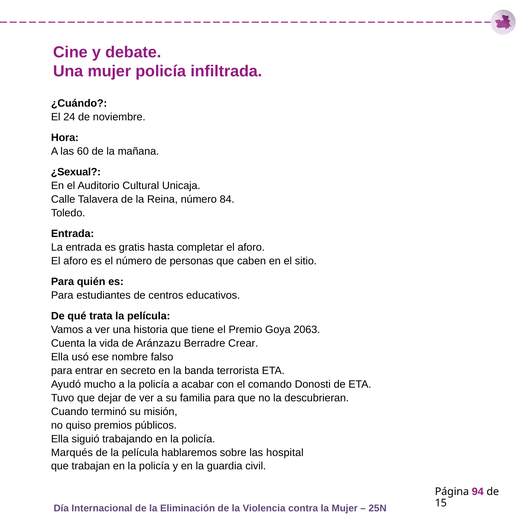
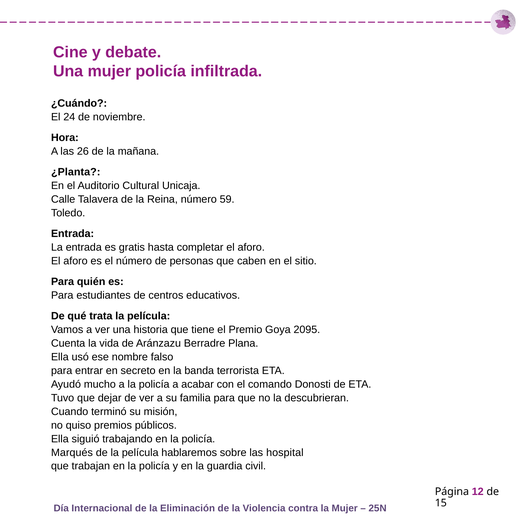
60: 60 -> 26
¿Sexual: ¿Sexual -> ¿Planta
84: 84 -> 59
2063: 2063 -> 2095
Crear: Crear -> Plana
94: 94 -> 12
